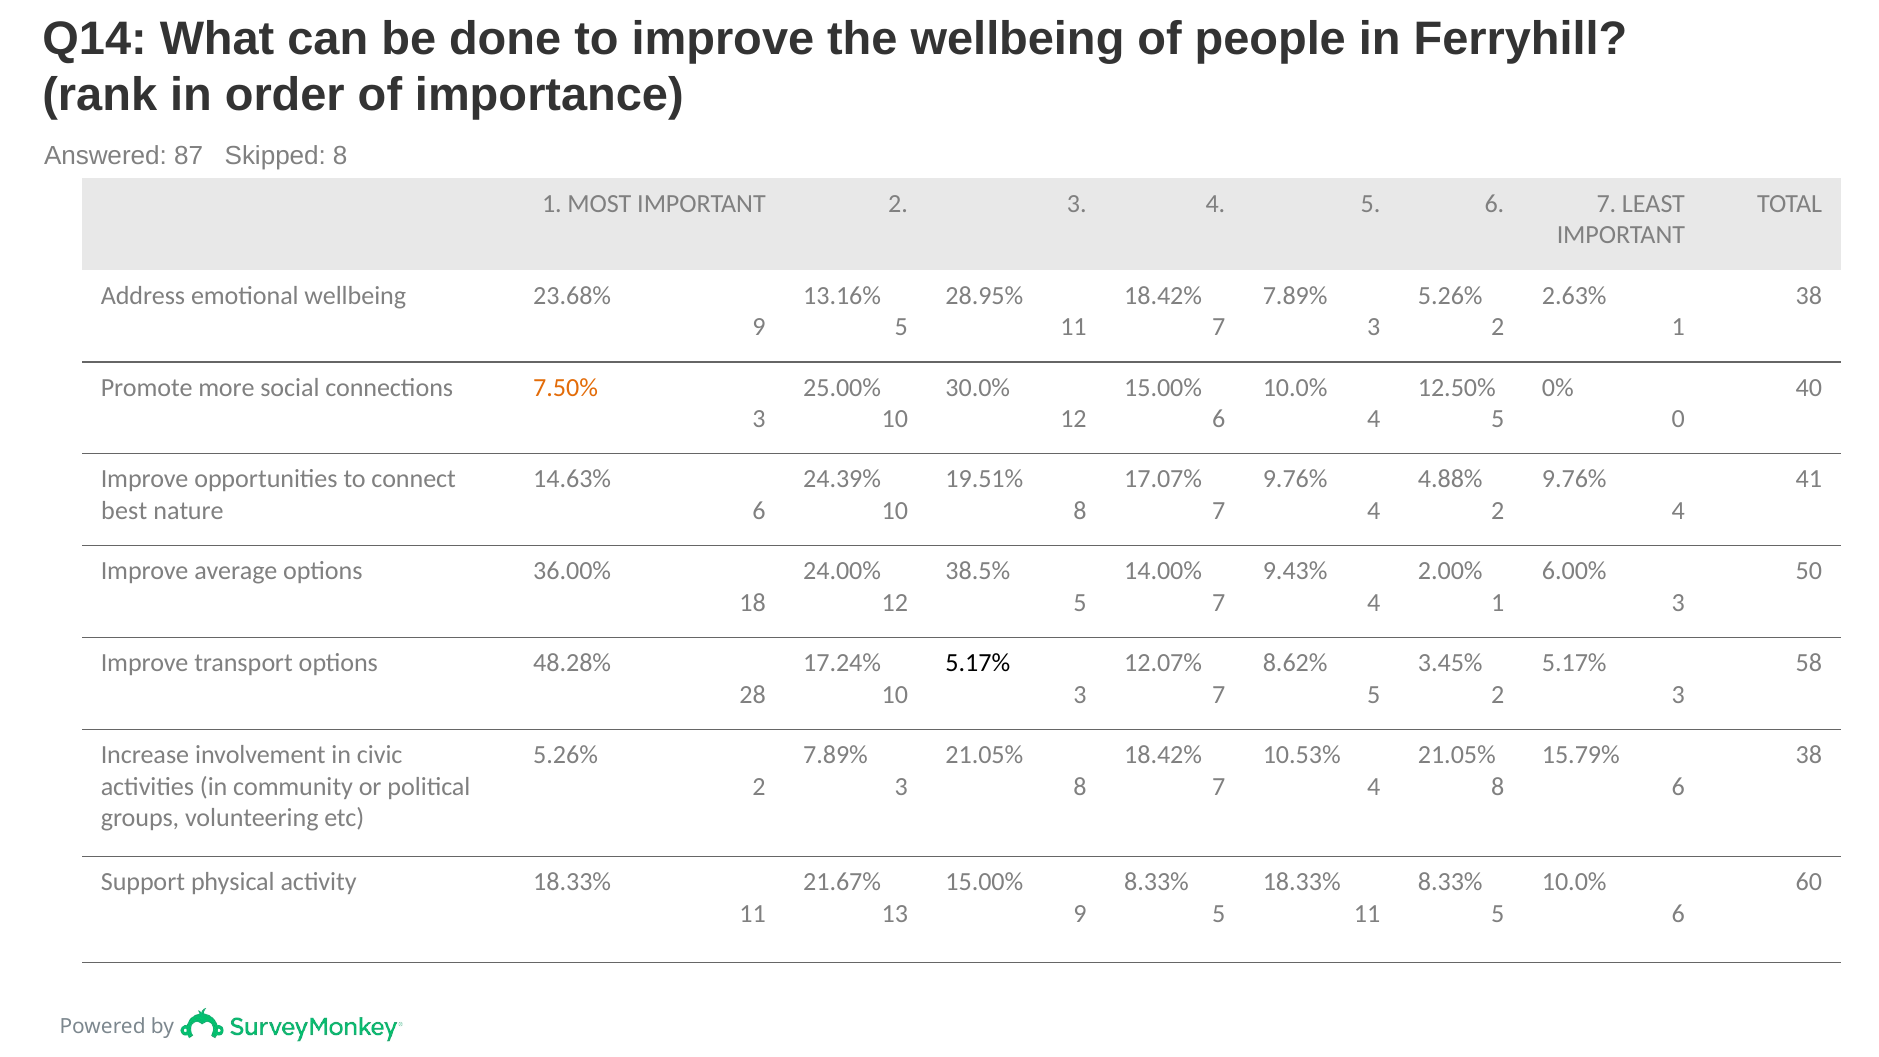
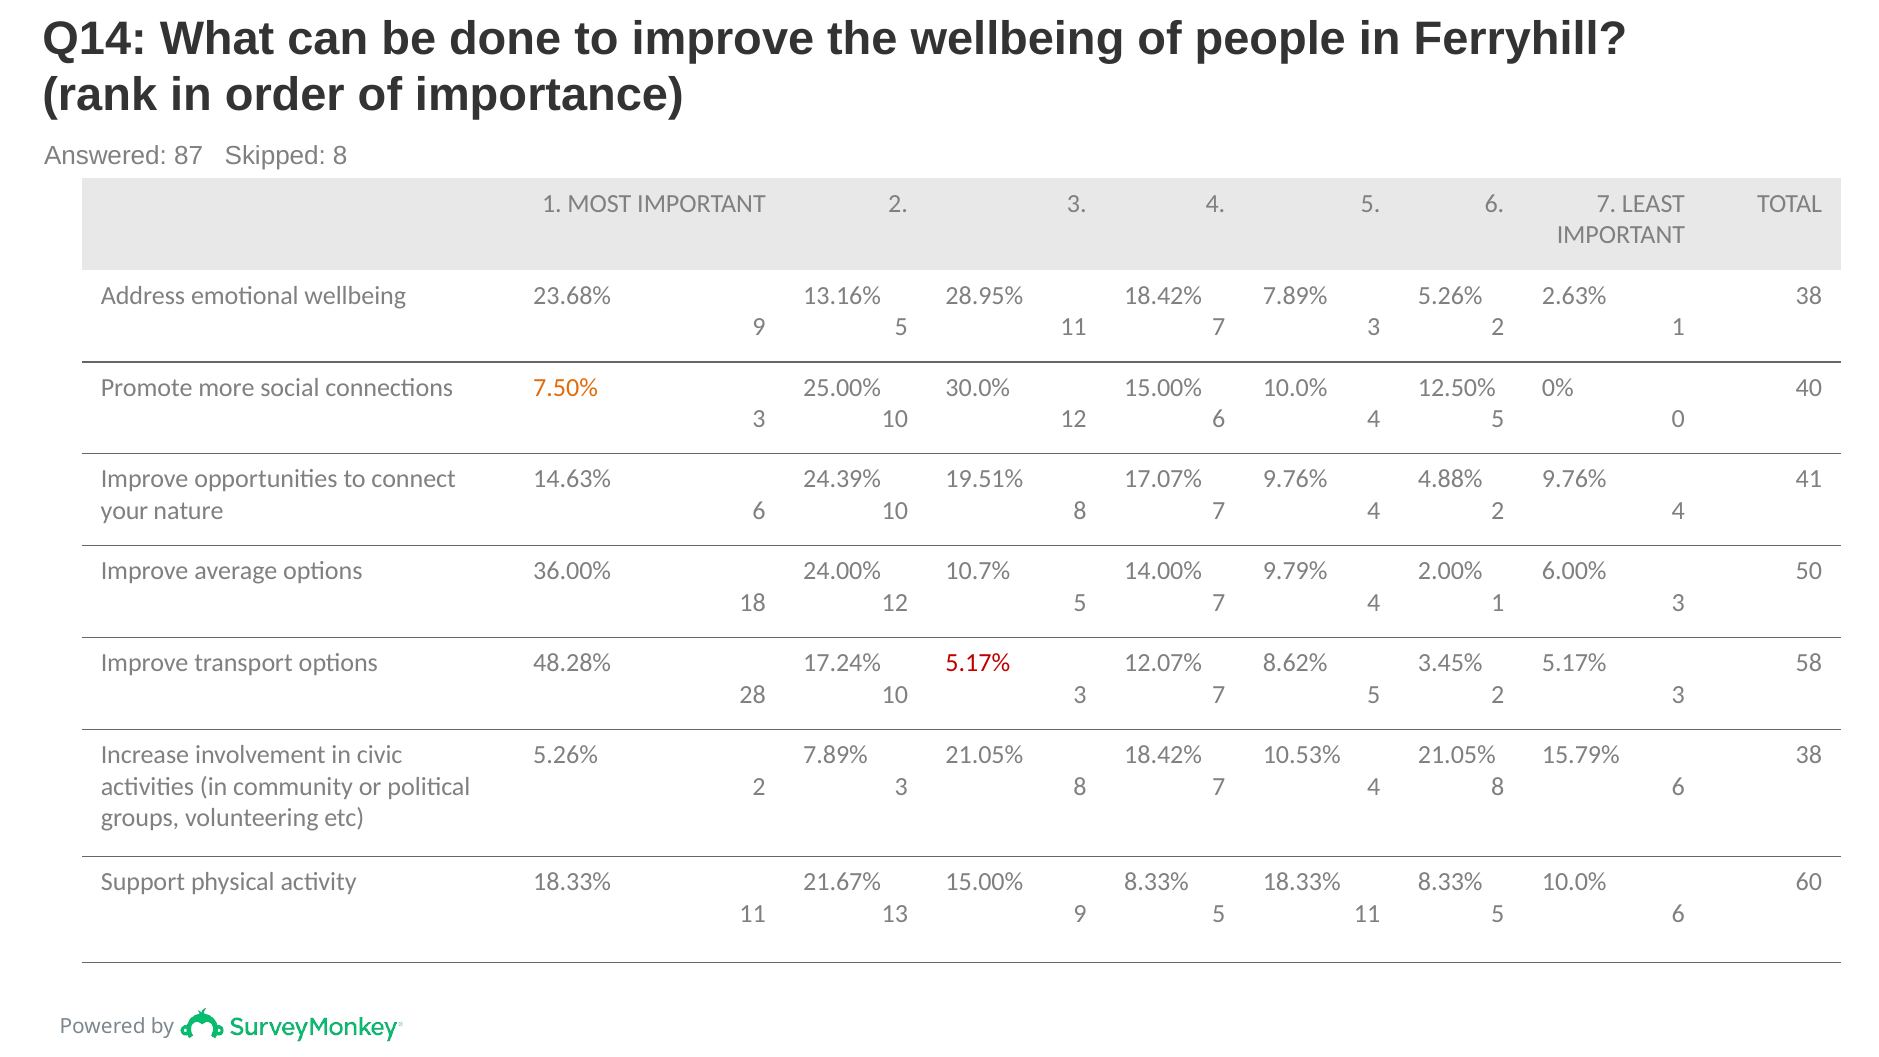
best: best -> your
38.5%: 38.5% -> 10.7%
9.43%: 9.43% -> 9.79%
5.17% at (978, 663) colour: black -> red
